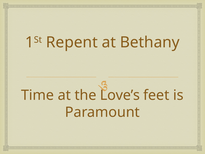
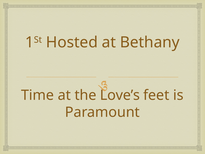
Repent: Repent -> Hosted
